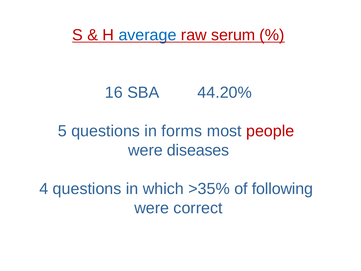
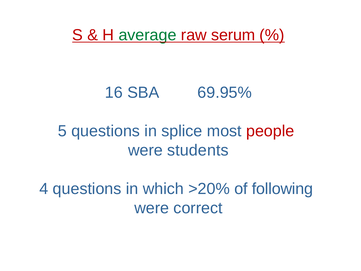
average colour: blue -> green
44.20%: 44.20% -> 69.95%
forms: forms -> splice
diseases: diseases -> students
>35%: >35% -> >20%
